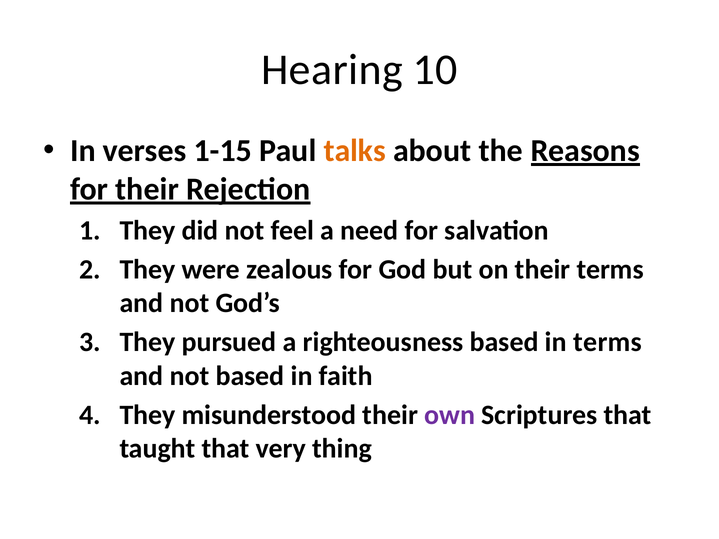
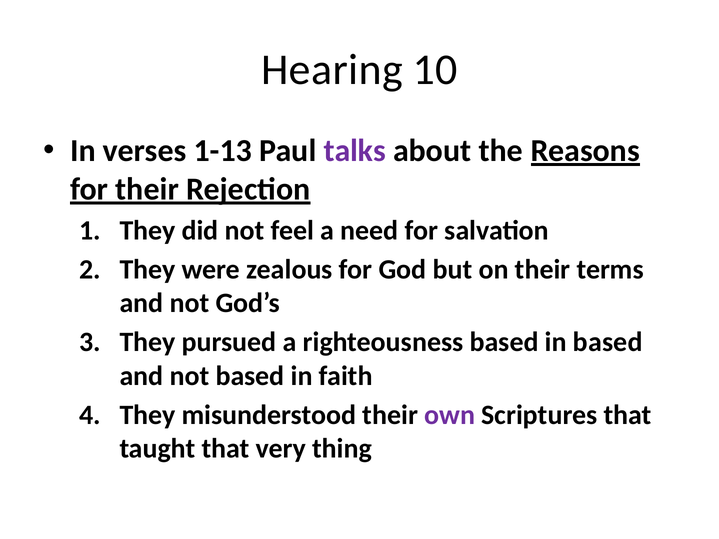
1-15: 1-15 -> 1-13
talks colour: orange -> purple
in terms: terms -> based
